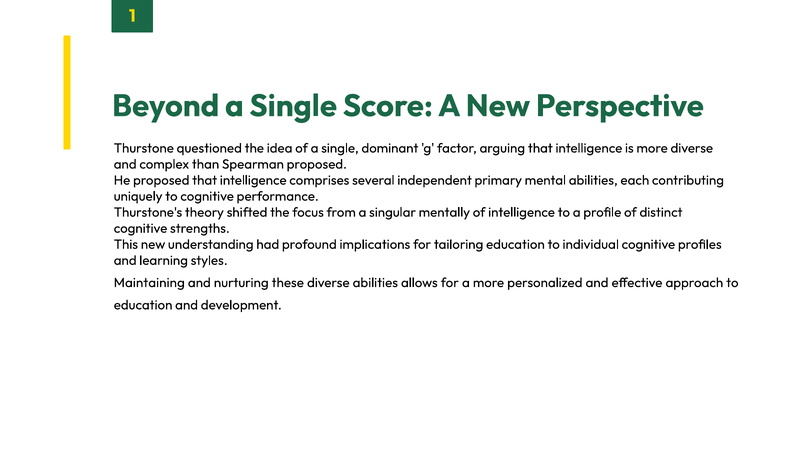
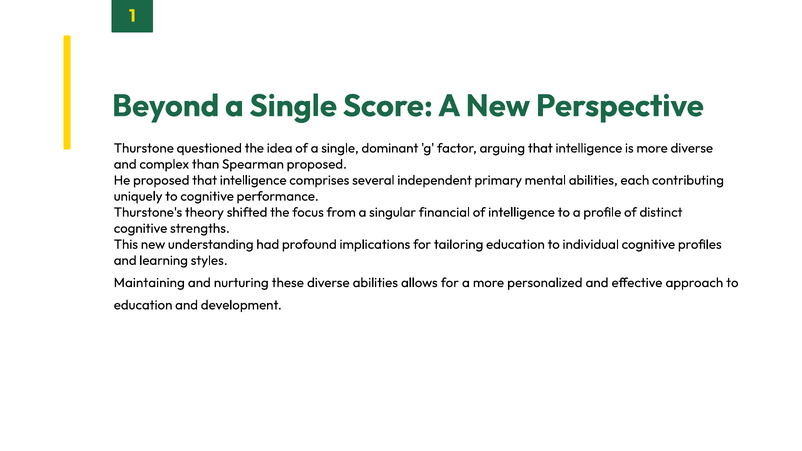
mentally: mentally -> financial
